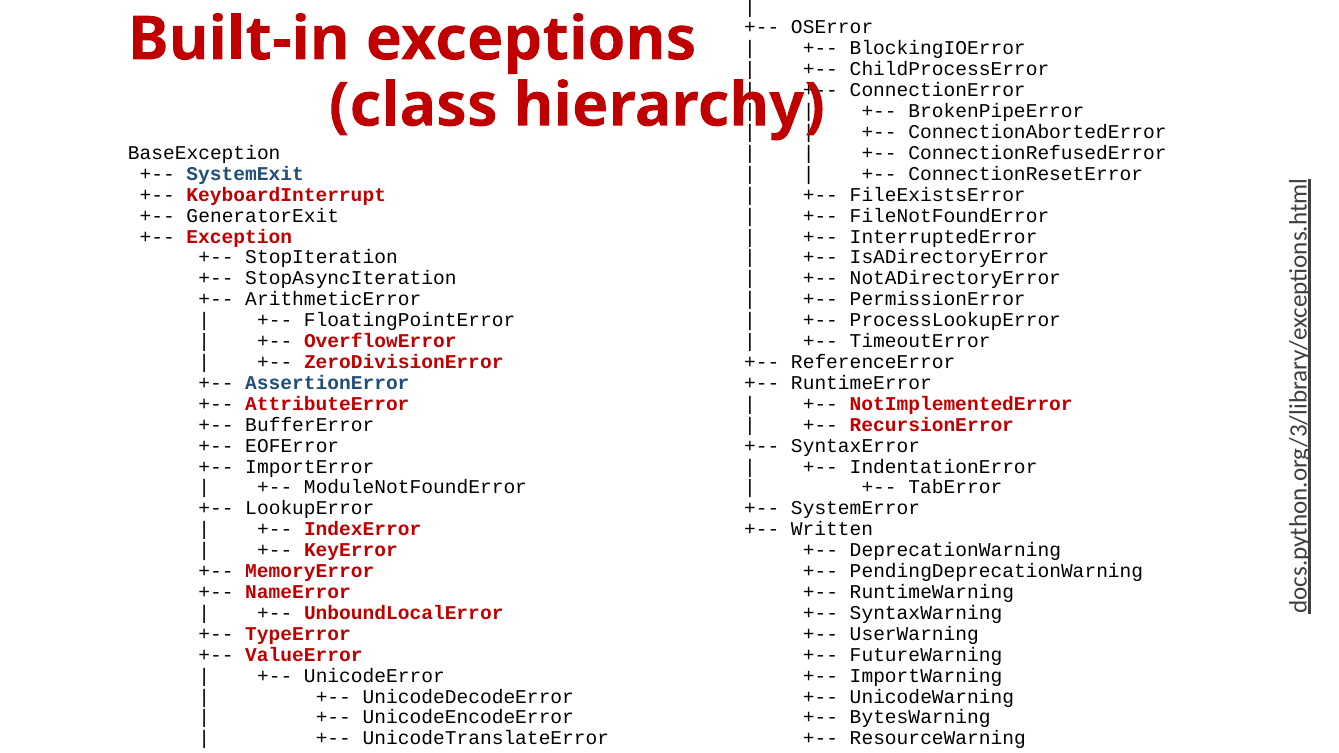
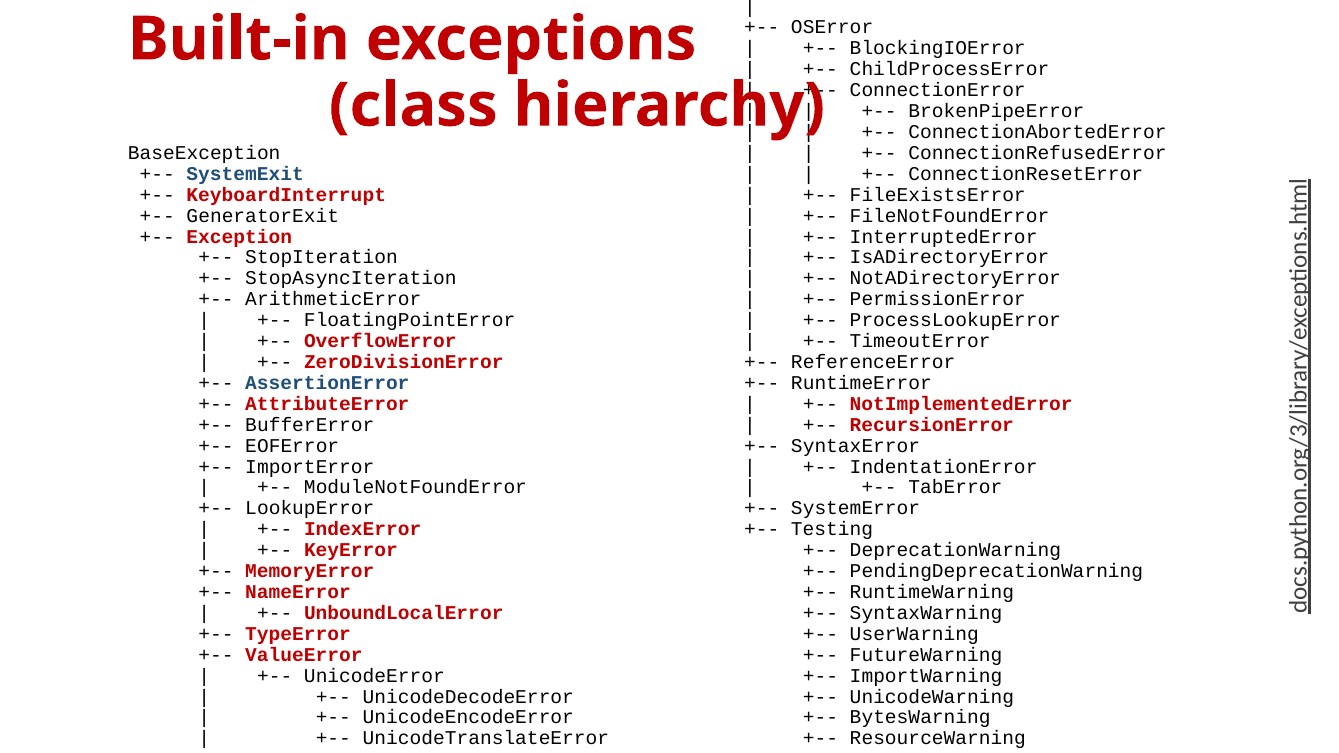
Written: Written -> Testing
